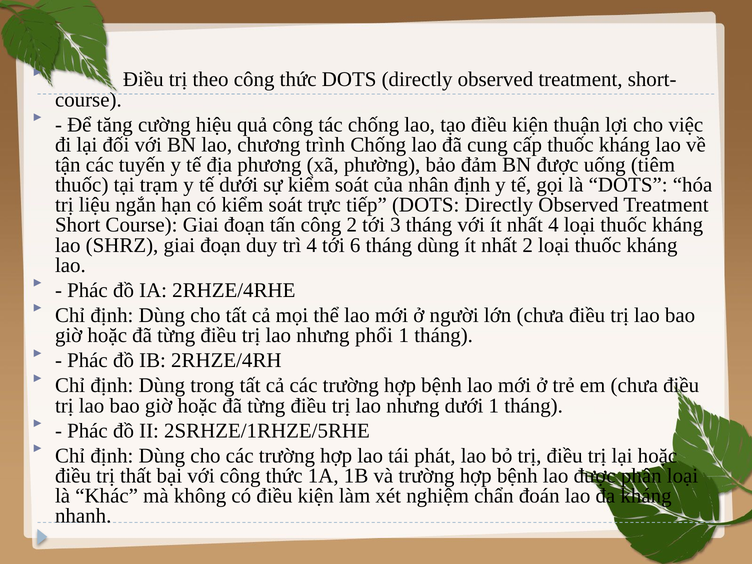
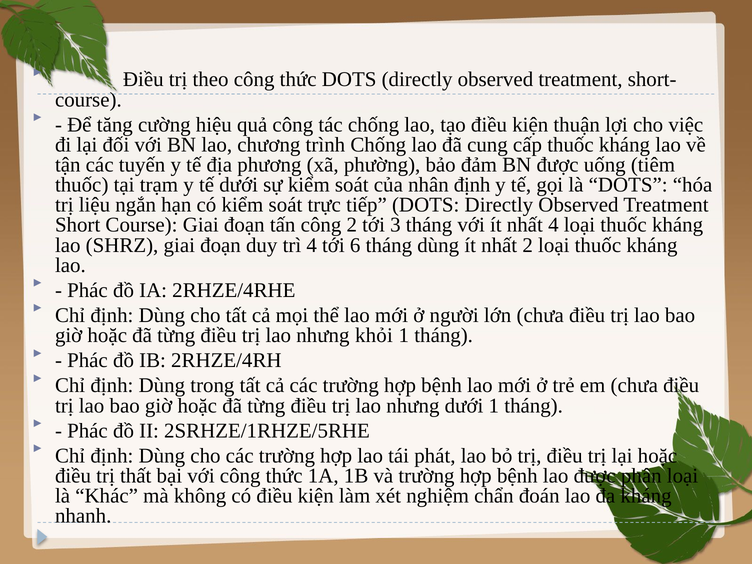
phổi: phổi -> khỏi
